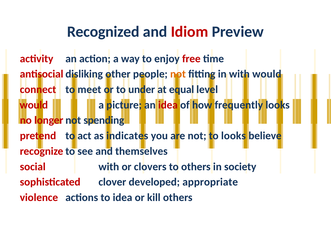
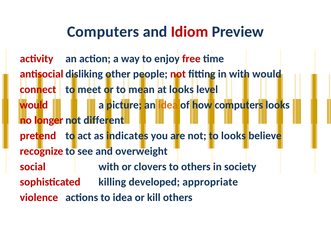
Recognized at (103, 32): Recognized -> Computers
not at (178, 74) colour: orange -> red
under: under -> mean
at equal: equal -> looks
idea at (168, 105) colour: red -> orange
how frequently: frequently -> computers
spending: spending -> different
themselves: themselves -> overweight
clover: clover -> killing
